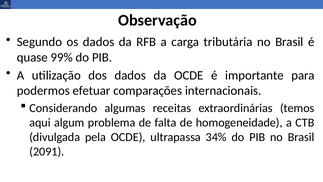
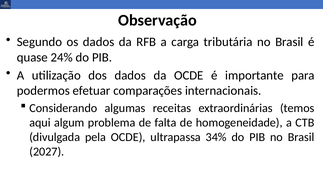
99%: 99% -> 24%
2091: 2091 -> 2027
